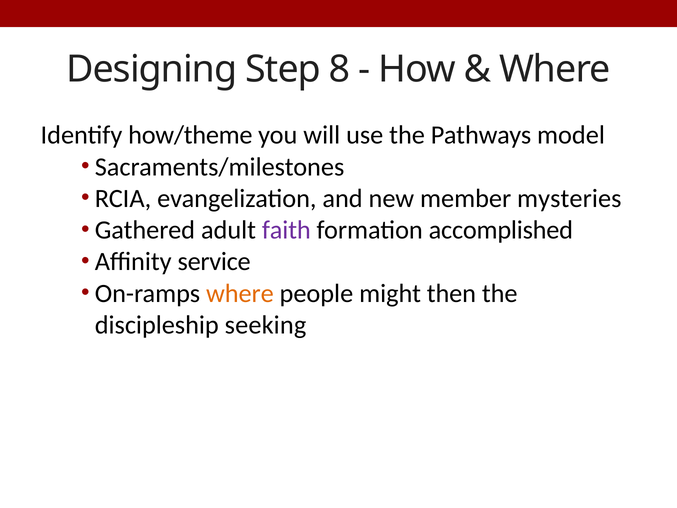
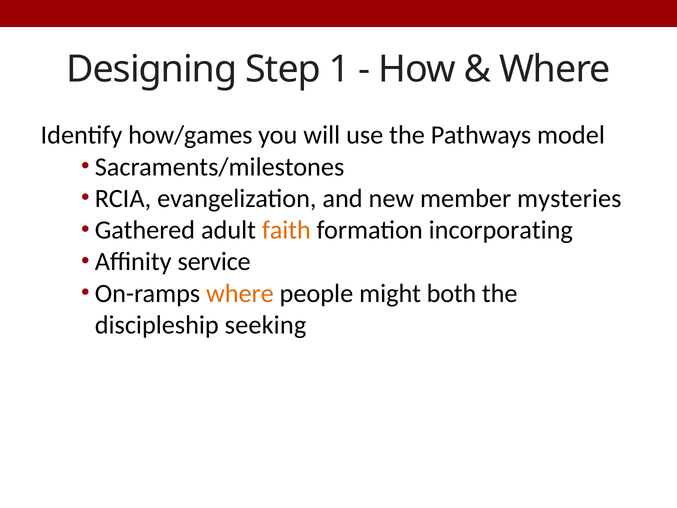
8: 8 -> 1
how/theme: how/theme -> how/games
faith colour: purple -> orange
accomplished: accomplished -> incorporating
then: then -> both
